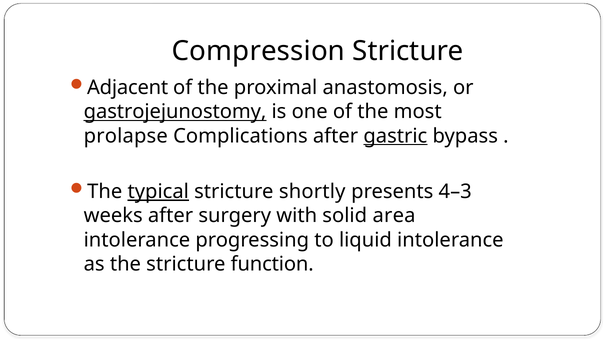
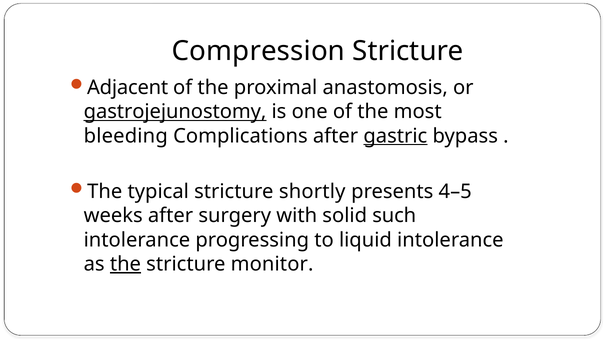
prolapse: prolapse -> bleeding
typical underline: present -> none
4–3: 4–3 -> 4–5
area: area -> such
the at (125, 264) underline: none -> present
function: function -> monitor
